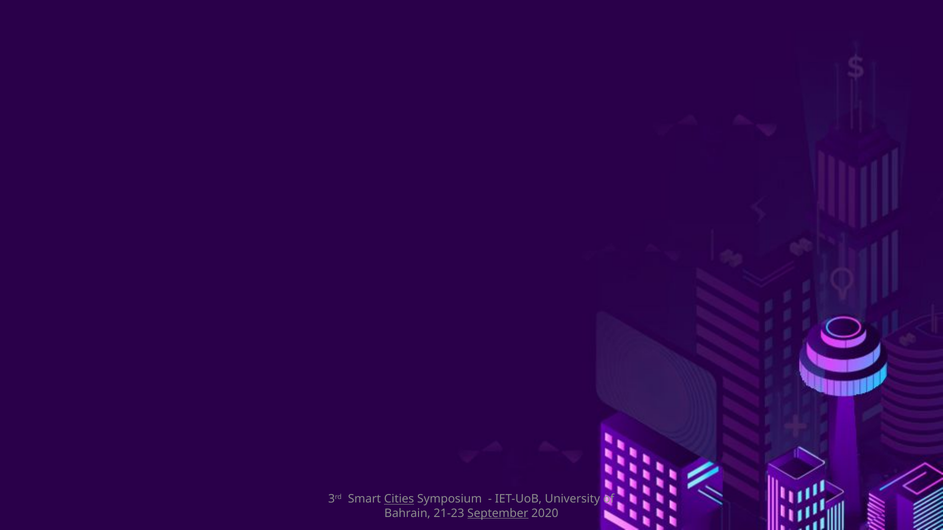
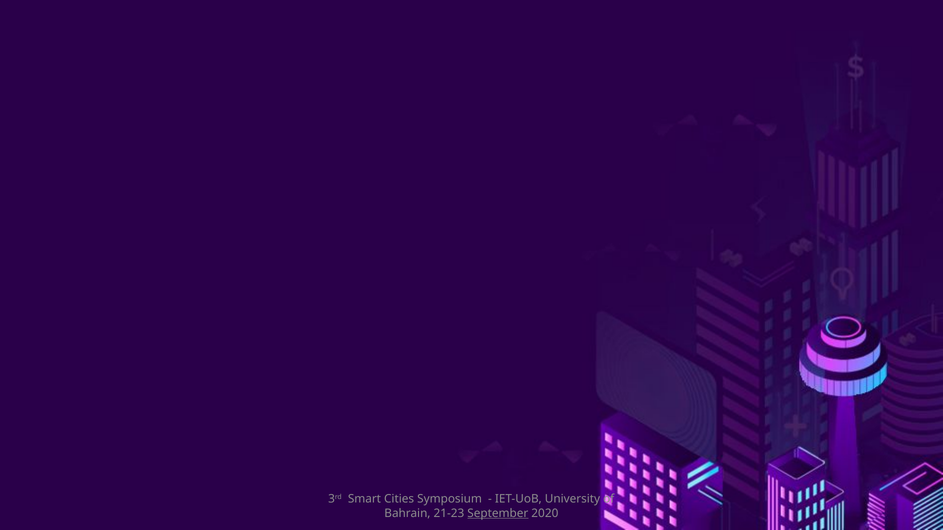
Cities underline: present -> none
